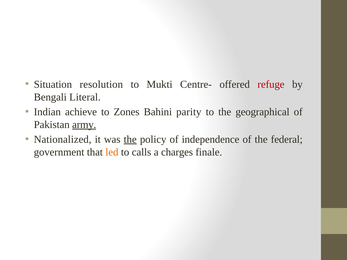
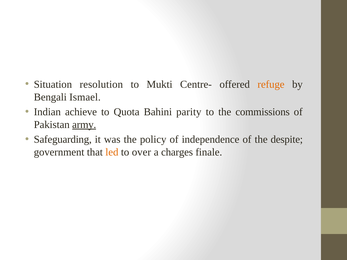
refuge colour: red -> orange
Literal: Literal -> Ismael
Zones: Zones -> Quota
geographical: geographical -> commissions
Nationalized: Nationalized -> Safeguarding
the at (130, 140) underline: present -> none
federal: federal -> despite
calls: calls -> over
